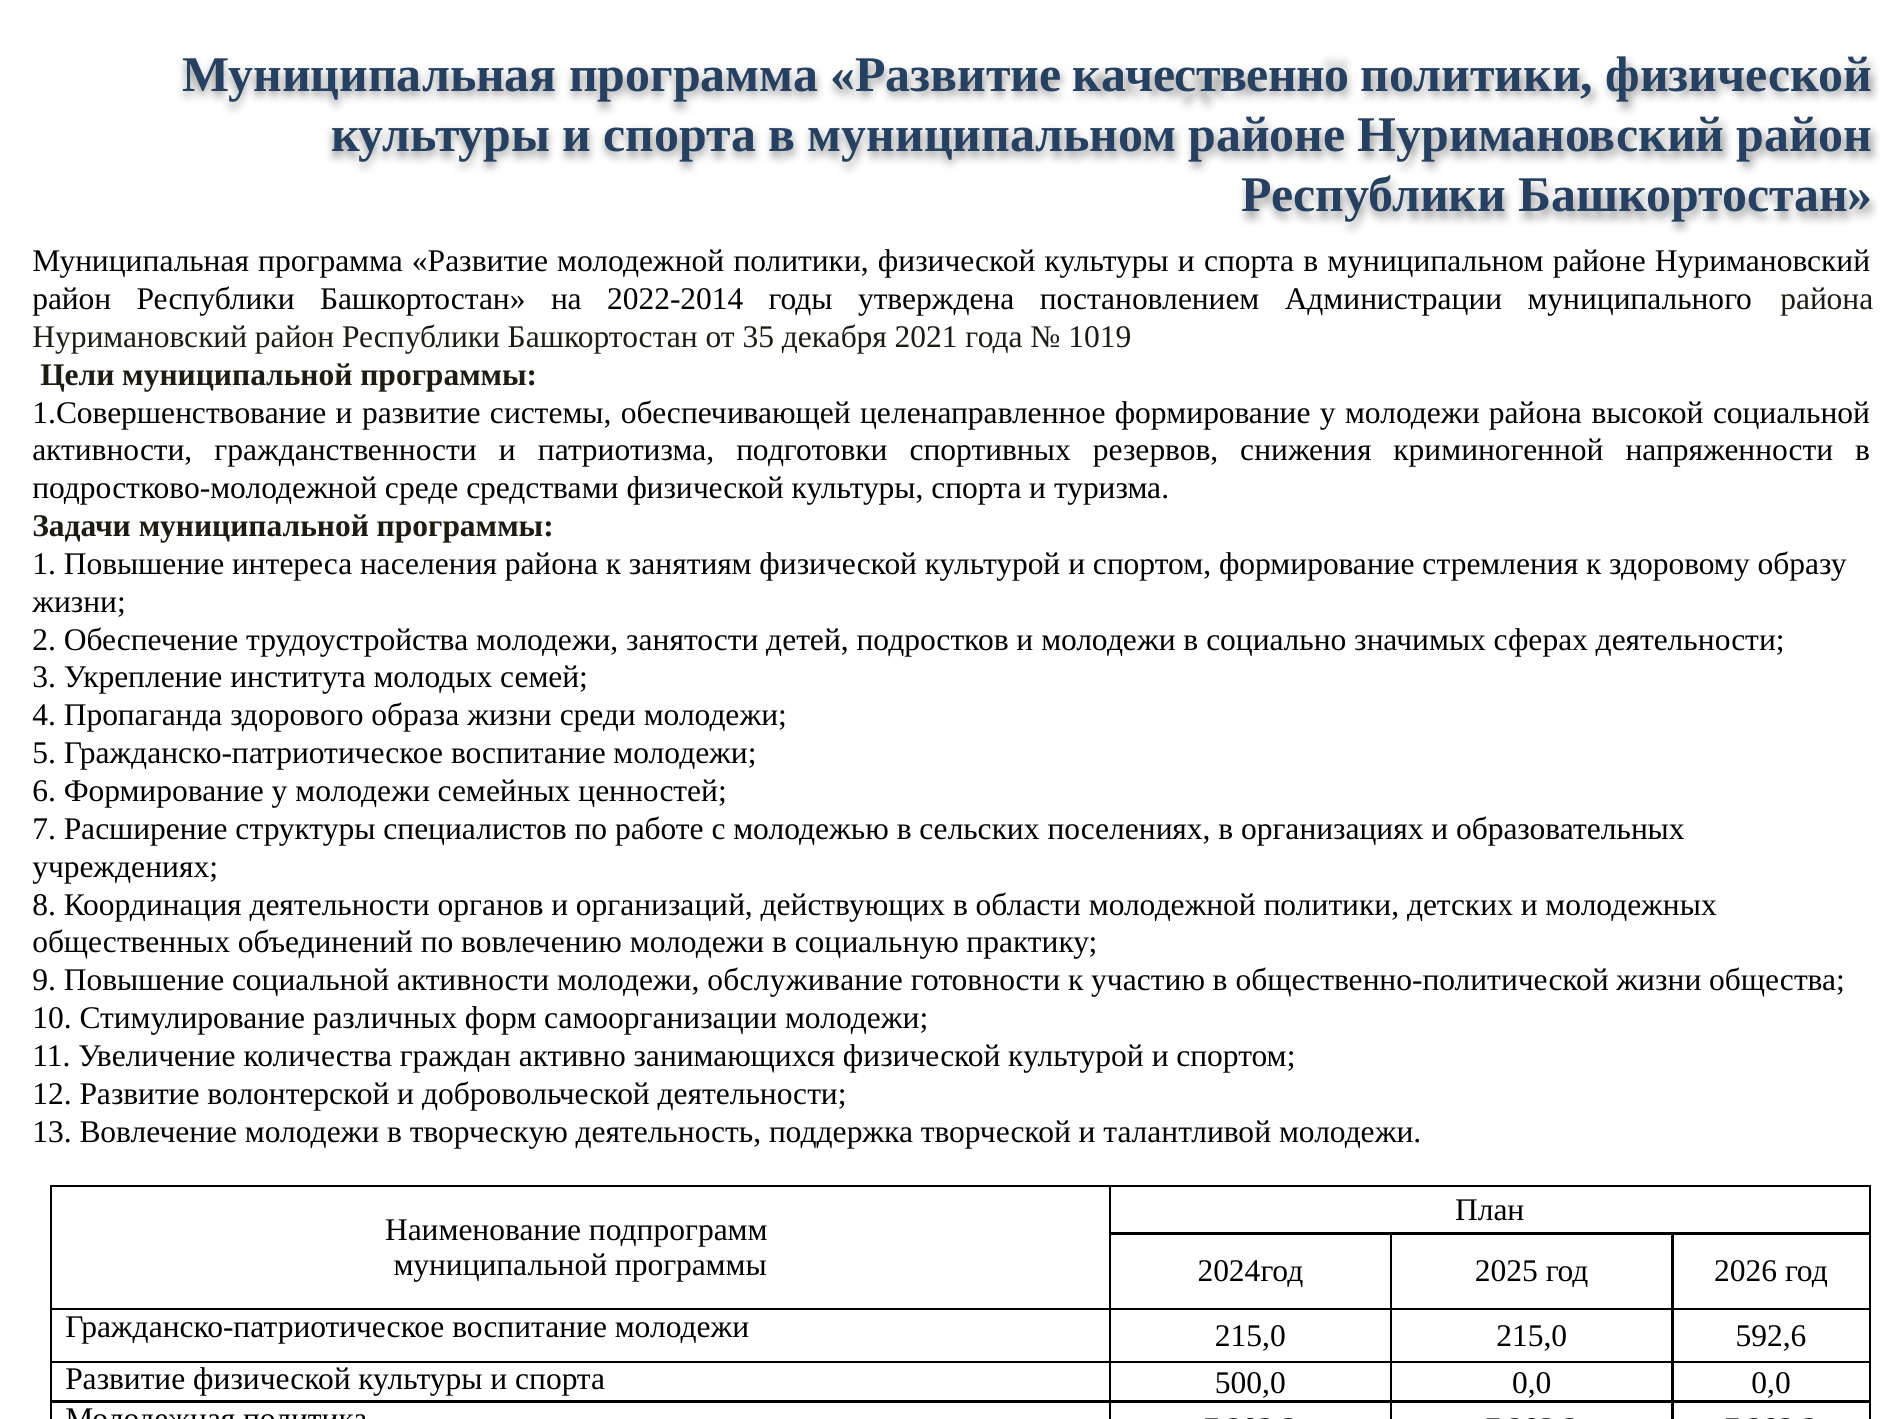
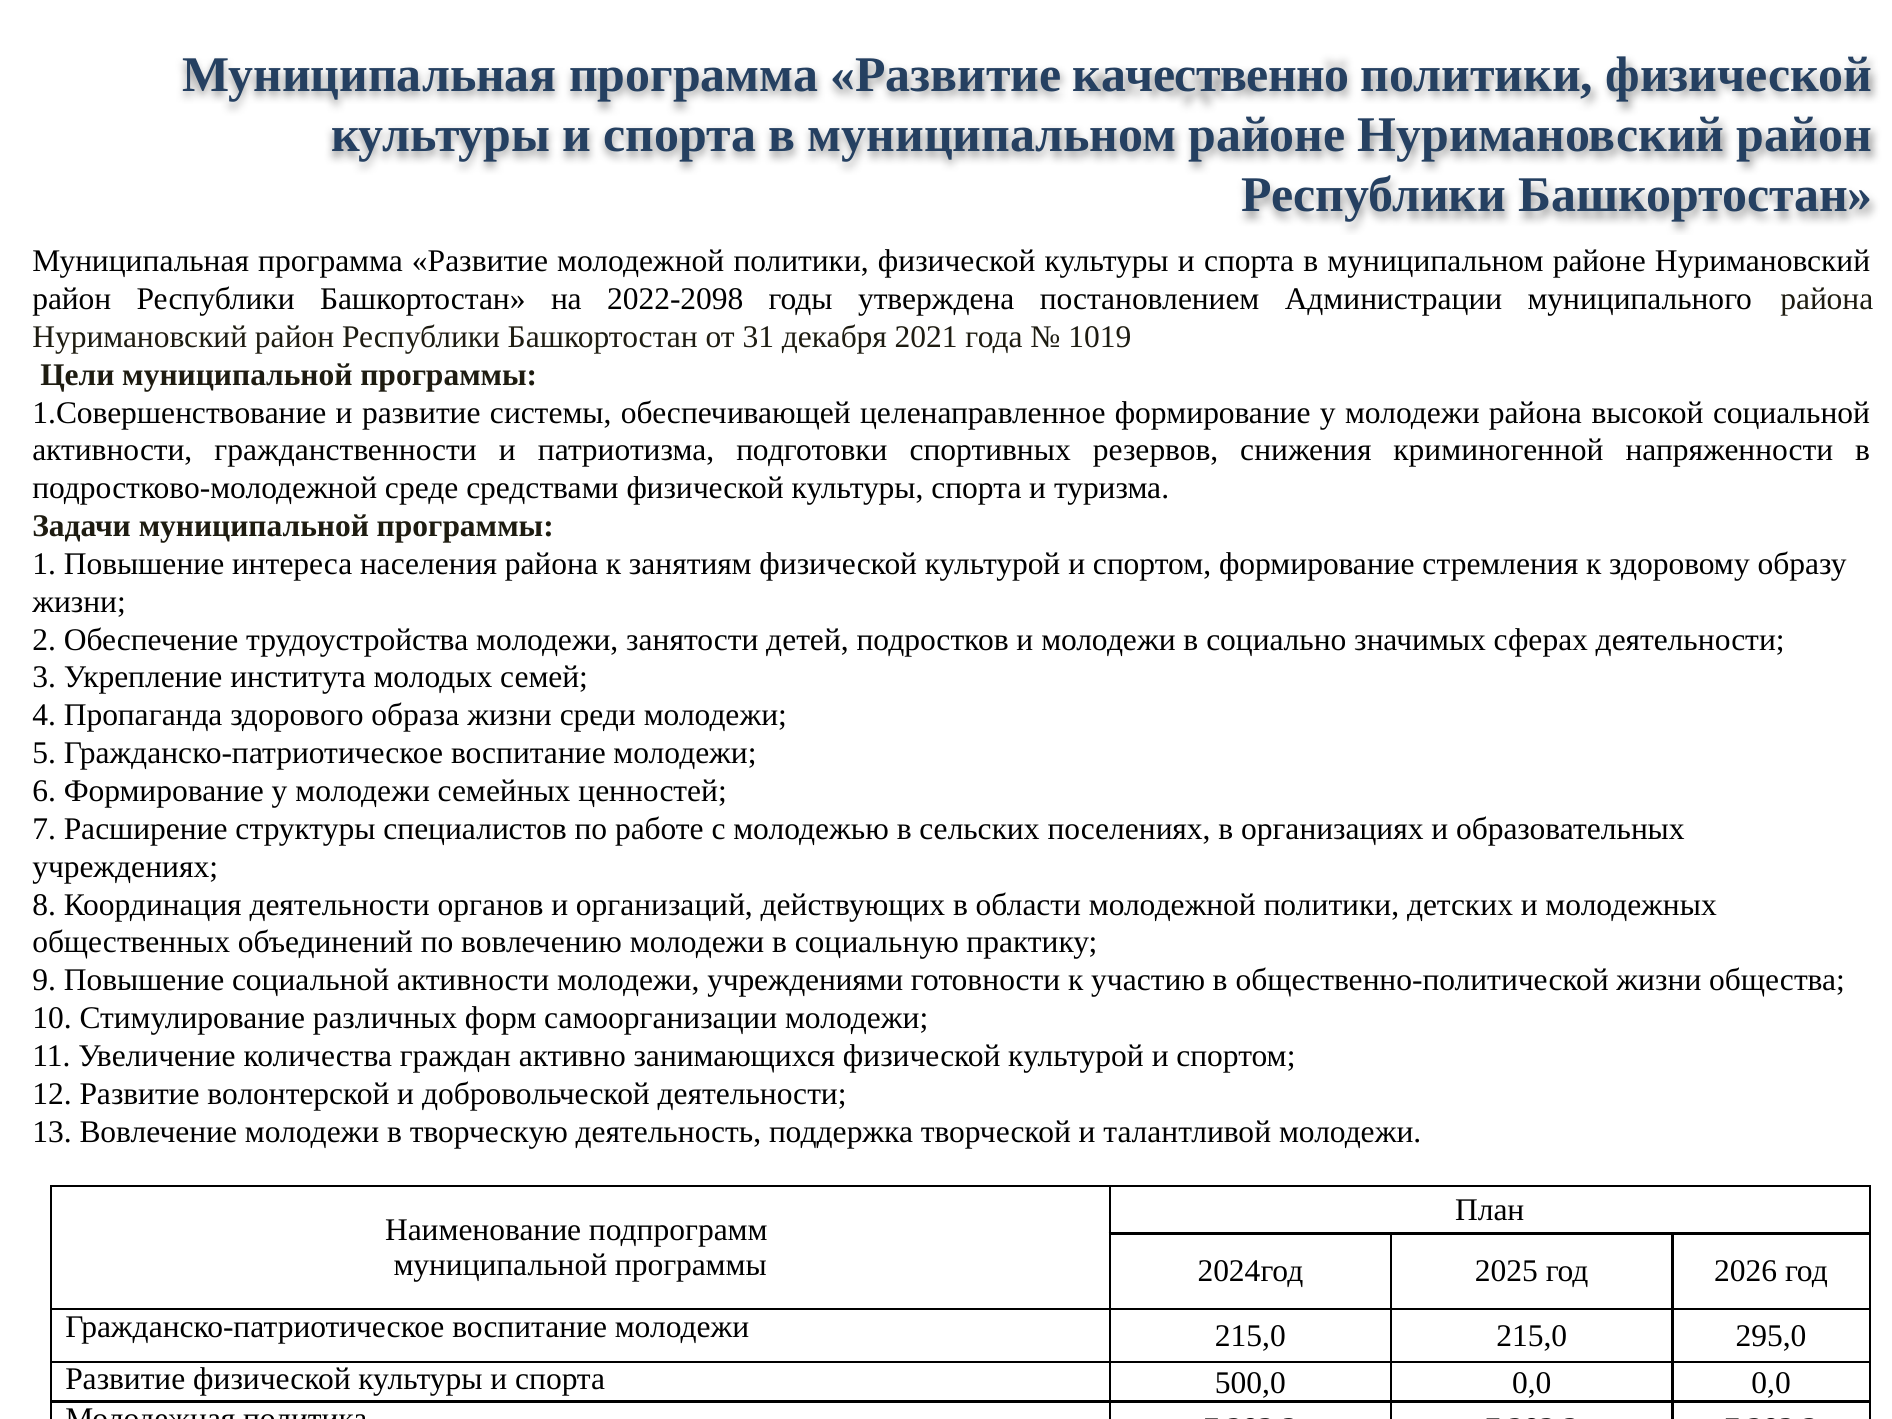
2022-2014: 2022-2014 -> 2022-2098
35: 35 -> 31
обслуживание: обслуживание -> учреждениями
592,6: 592,6 -> 295,0
